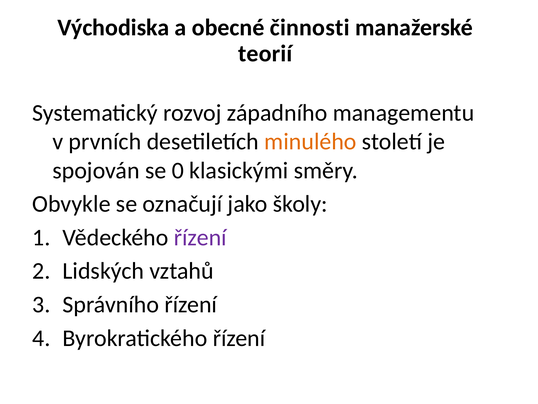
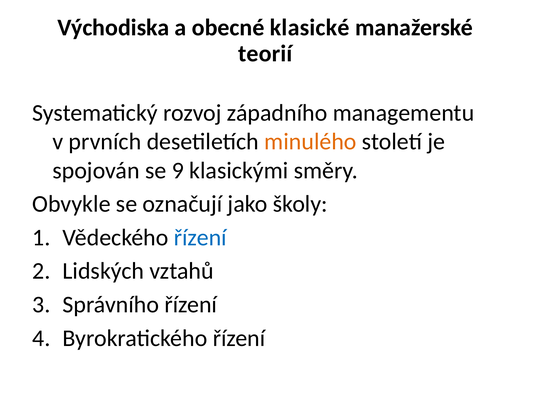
činnosti: činnosti -> klasické
0: 0 -> 9
řízení at (200, 237) colour: purple -> blue
